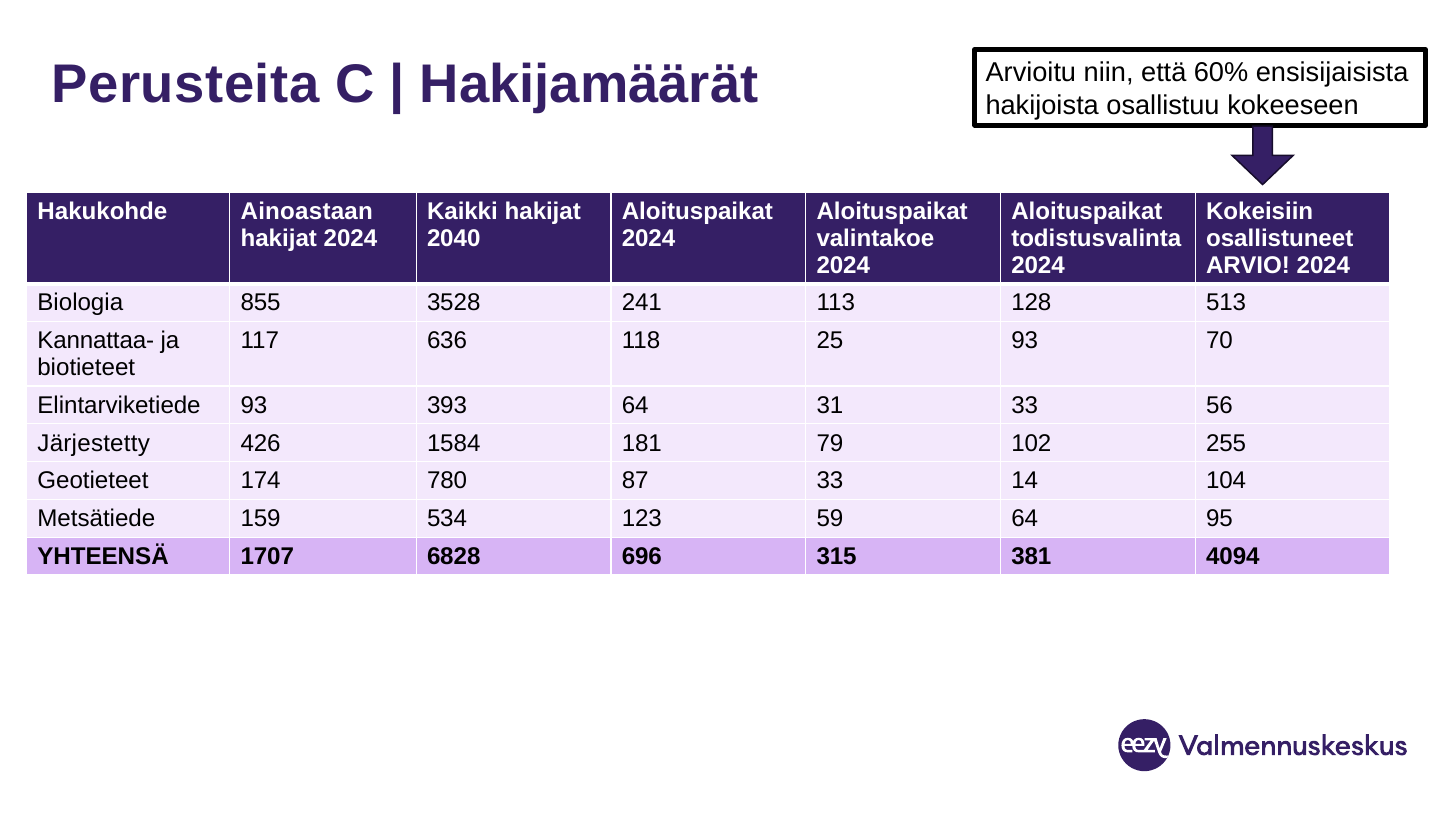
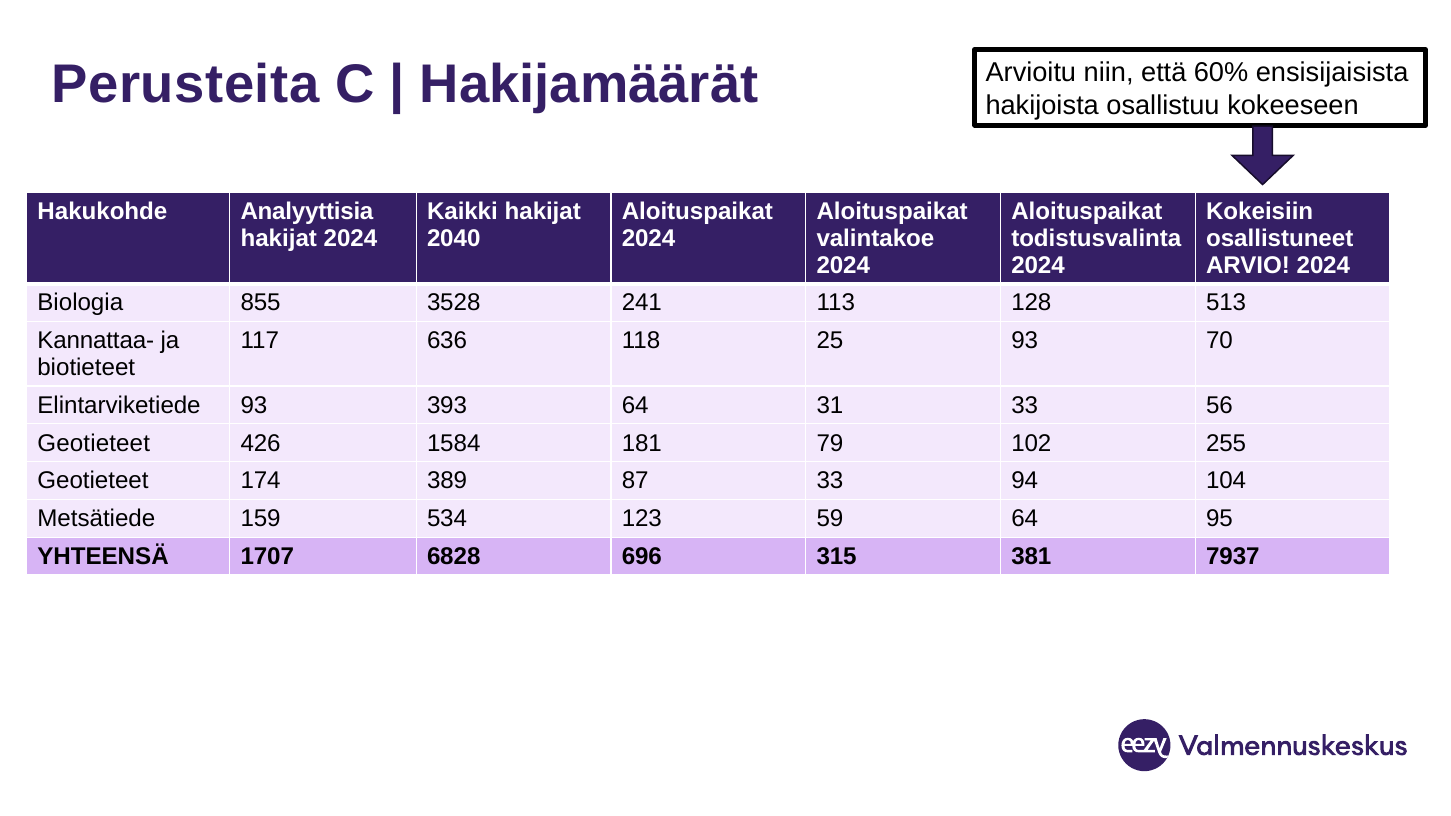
Ainoastaan: Ainoastaan -> Analyyttisia
Järjestetty at (94, 443): Järjestetty -> Geotieteet
780: 780 -> 389
14: 14 -> 94
4094: 4094 -> 7937
